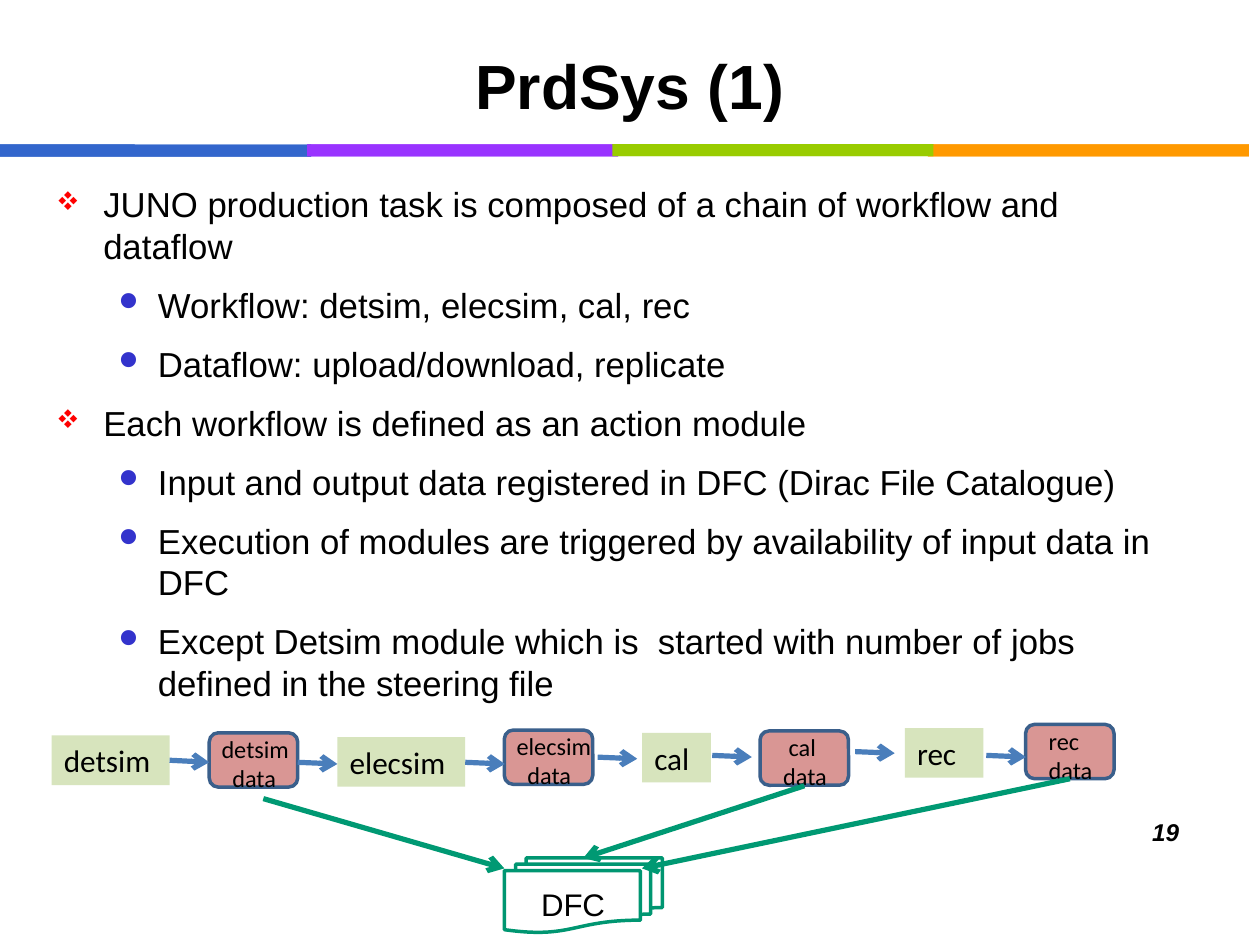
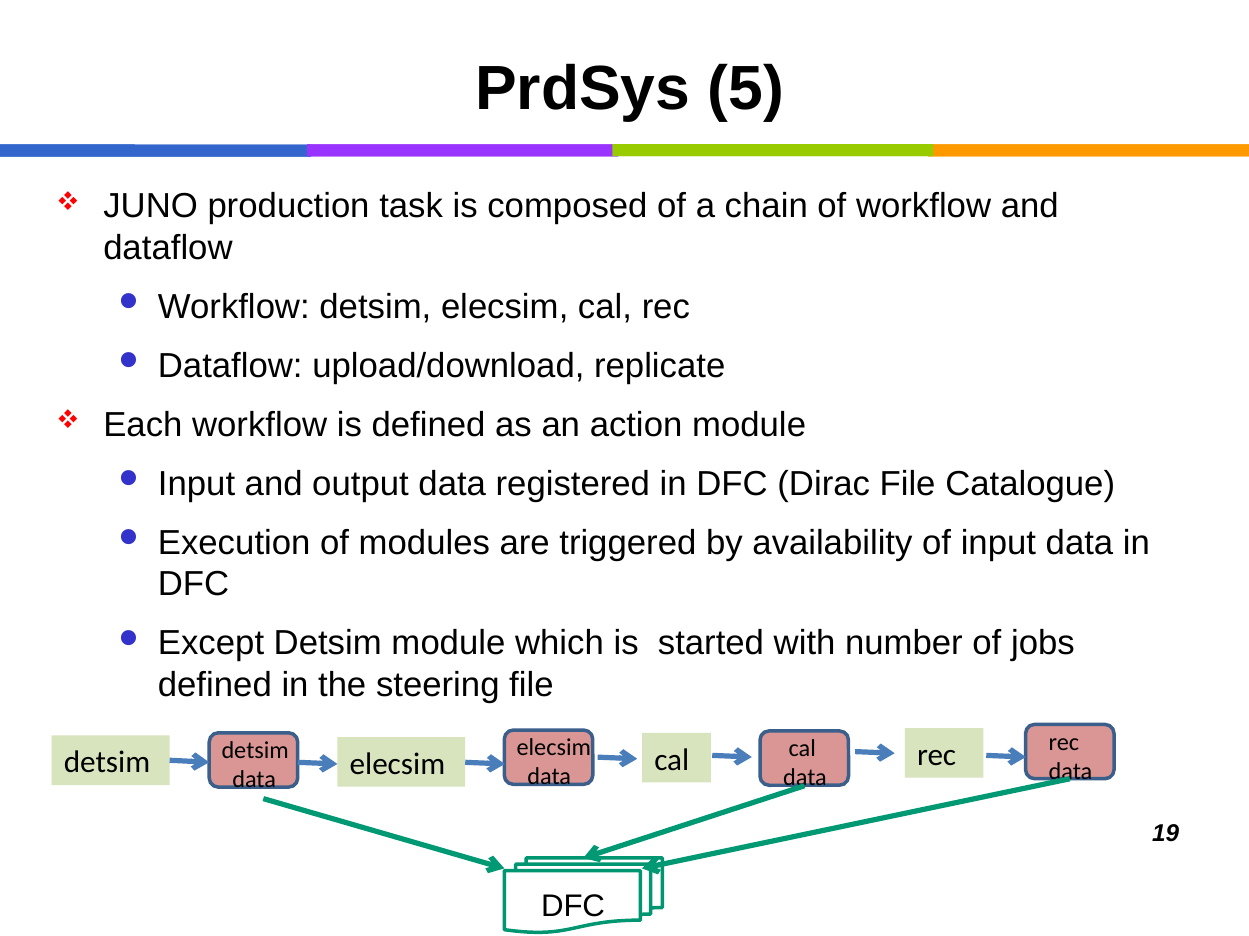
1: 1 -> 5
